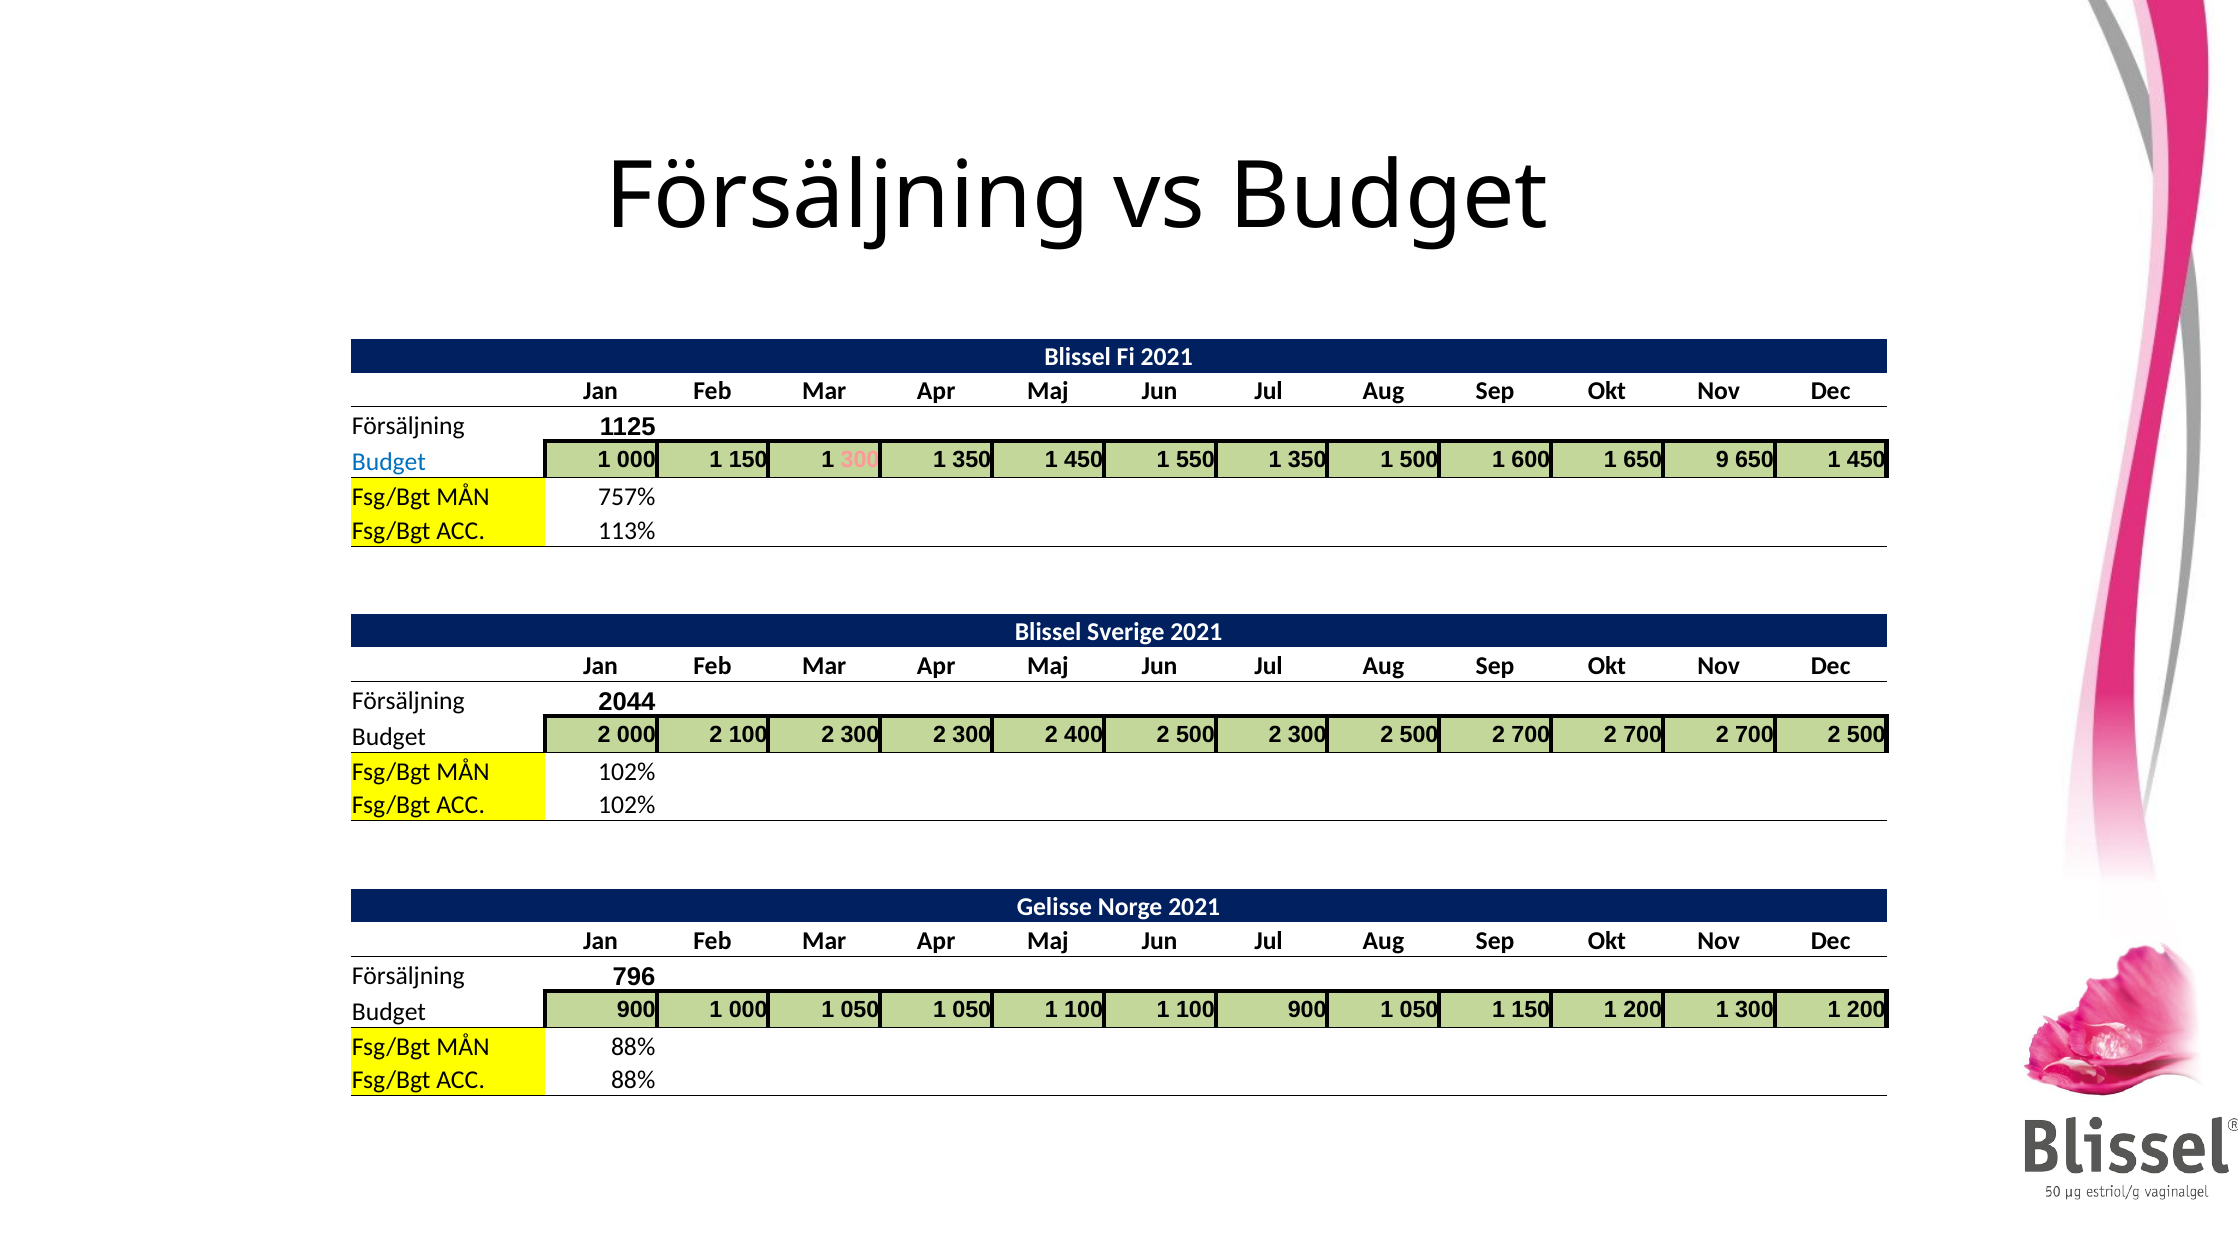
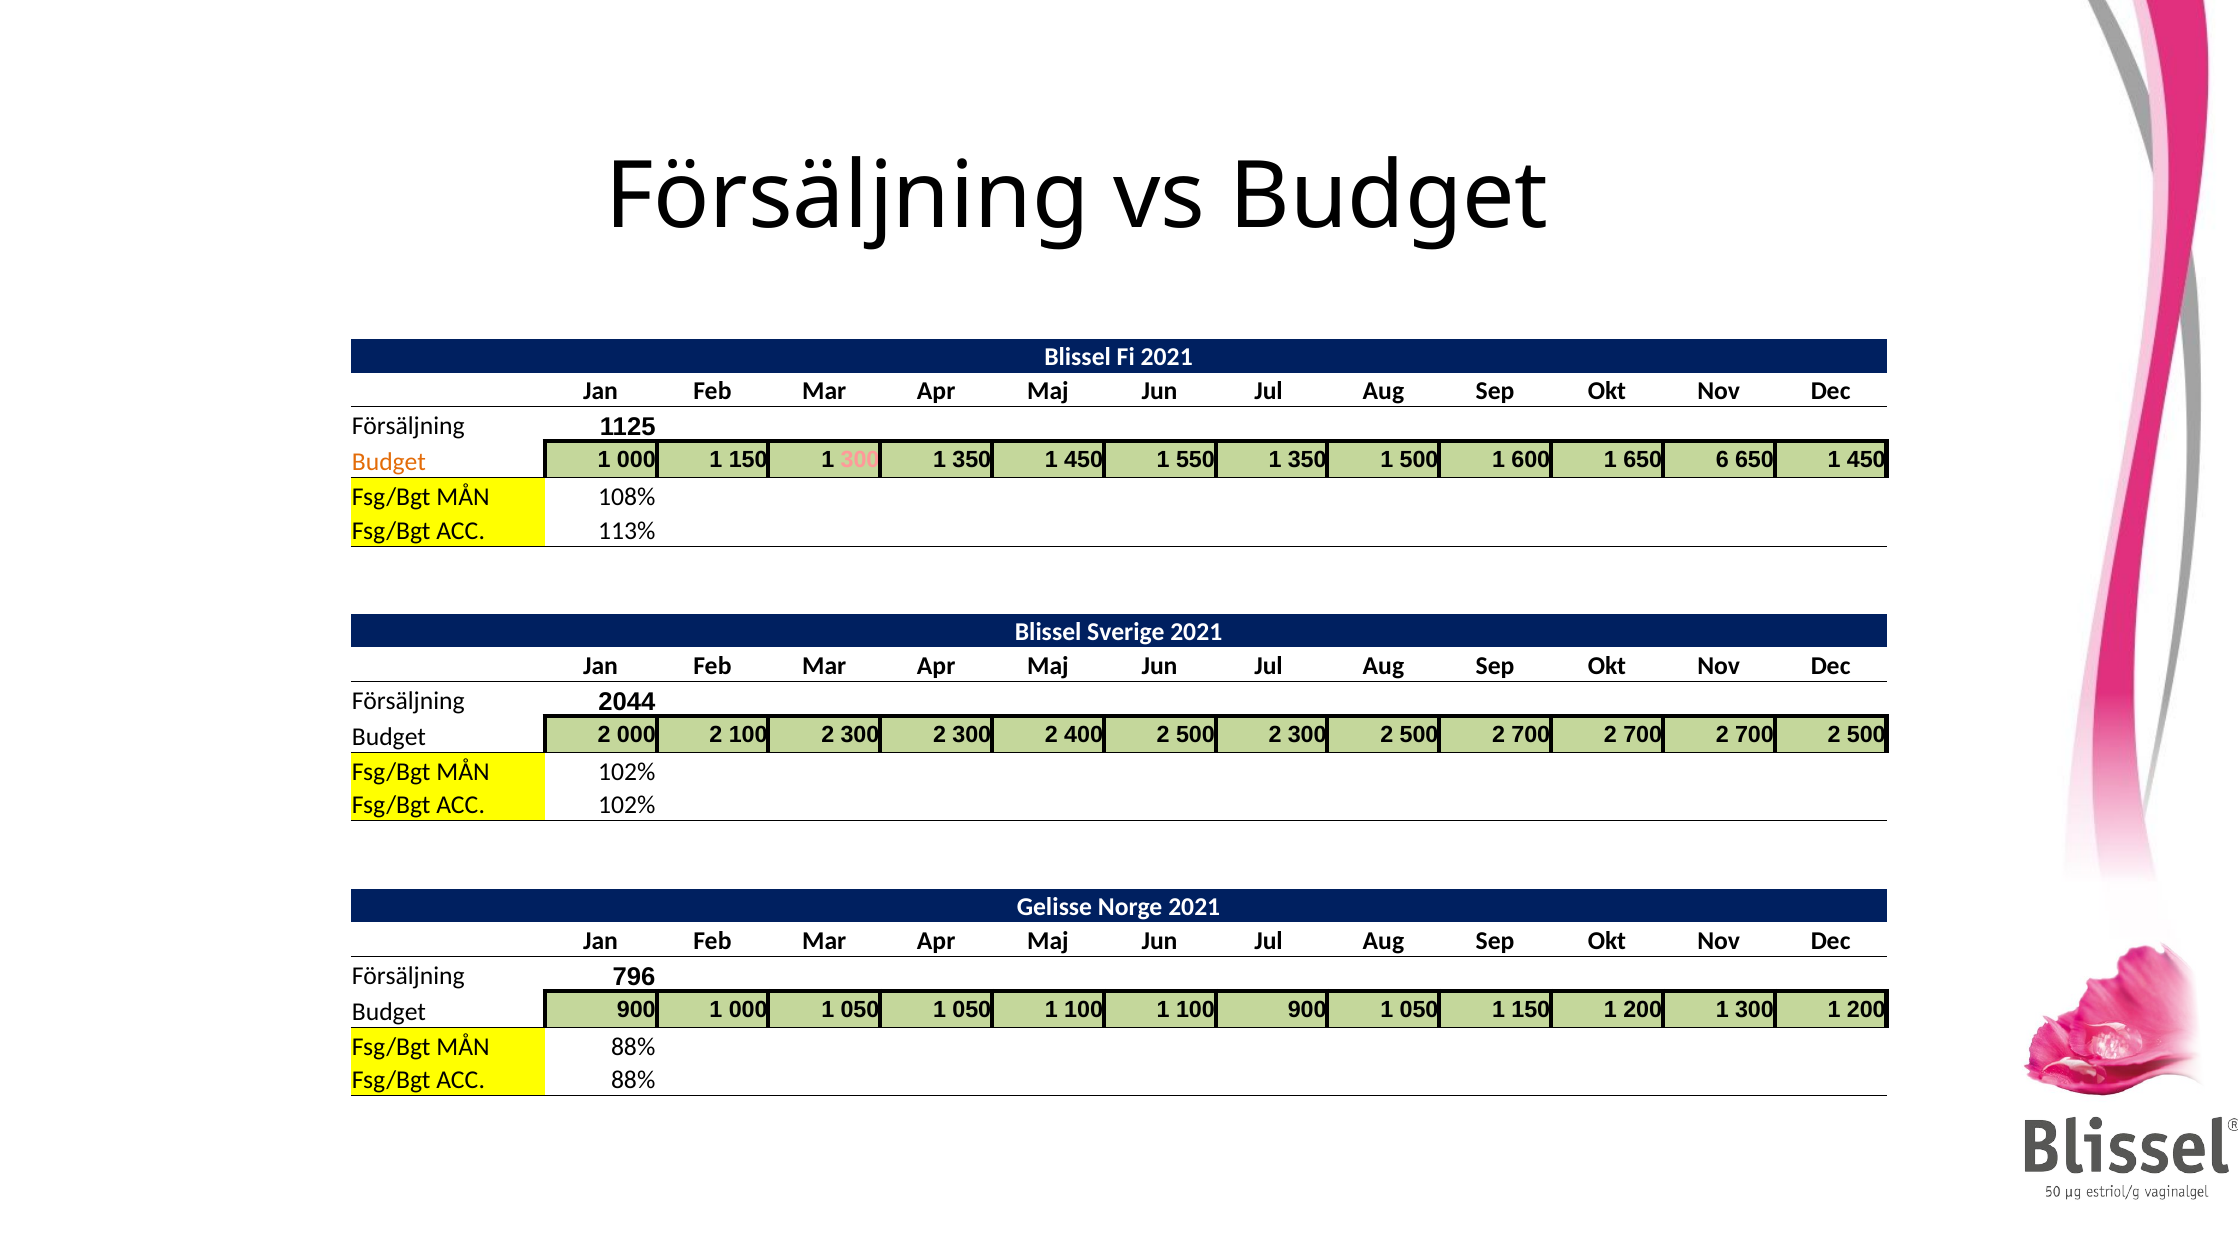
Budget at (389, 462) colour: blue -> orange
9: 9 -> 6
757%: 757% -> 108%
